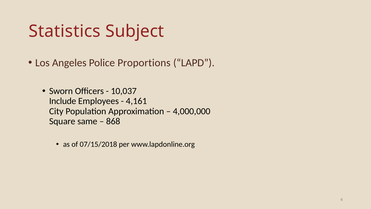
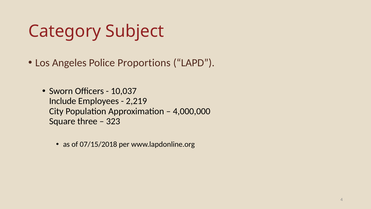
Statistics: Statistics -> Category
4,161: 4,161 -> 2,219
same: same -> three
868: 868 -> 323
